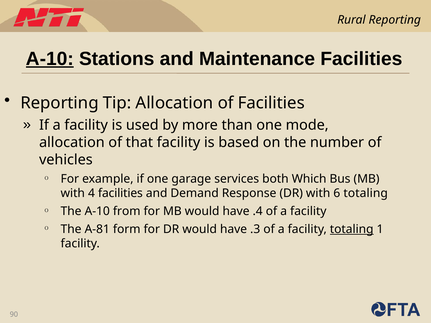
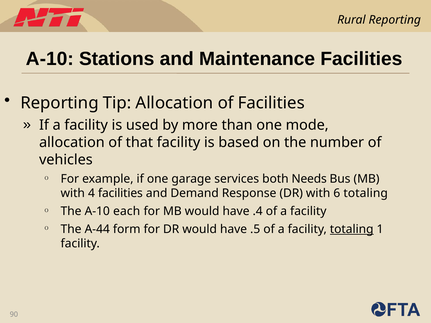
A-10 at (50, 59) underline: present -> none
Which: Which -> Needs
from: from -> each
A-81: A-81 -> A-44
.3: .3 -> .5
